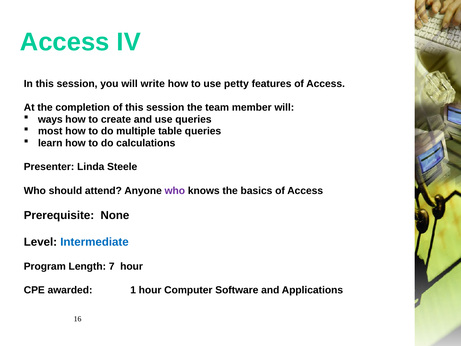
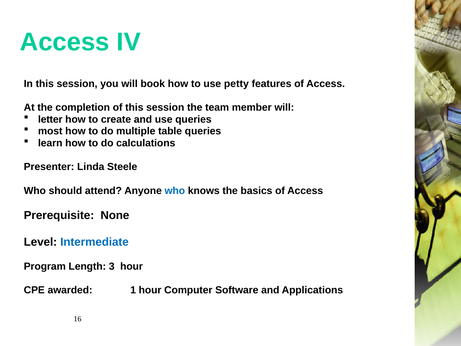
write: write -> book
ways: ways -> letter
who at (175, 191) colour: purple -> blue
7: 7 -> 3
